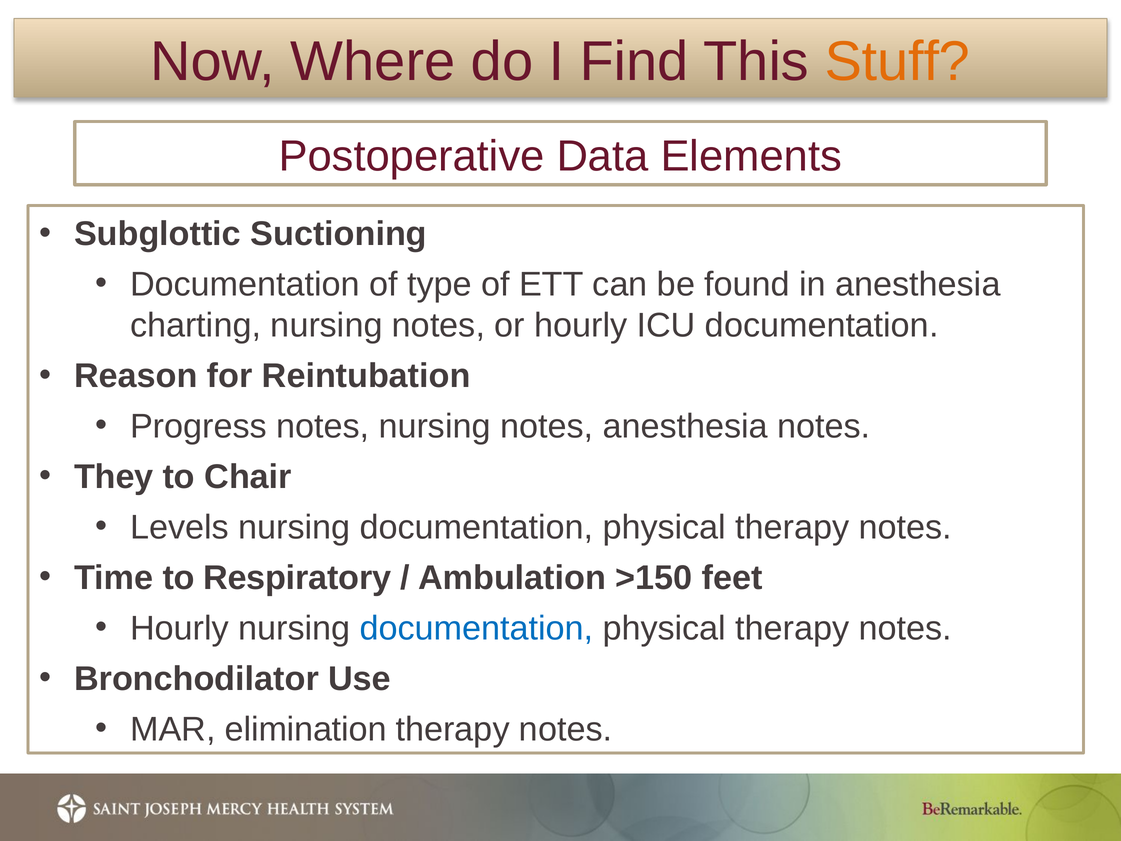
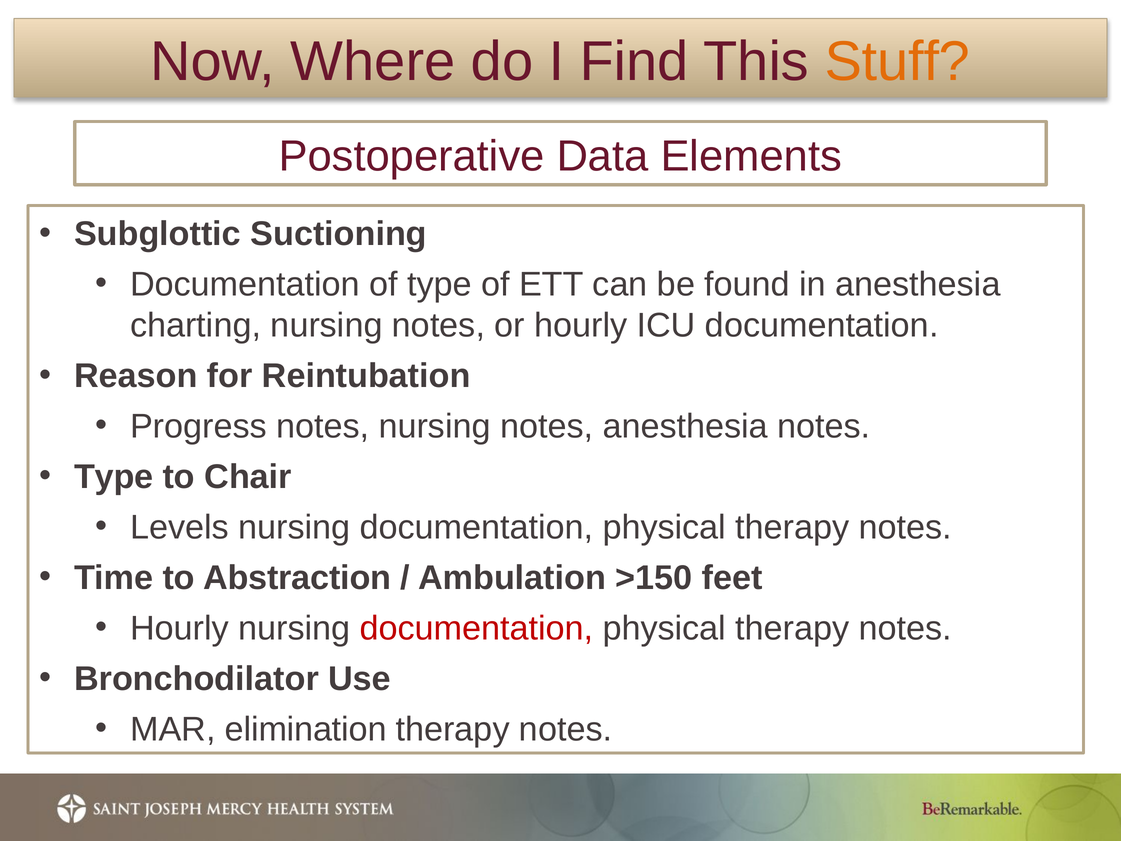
They at (114, 477): They -> Type
Respiratory: Respiratory -> Abstraction
documentation at (476, 628) colour: blue -> red
